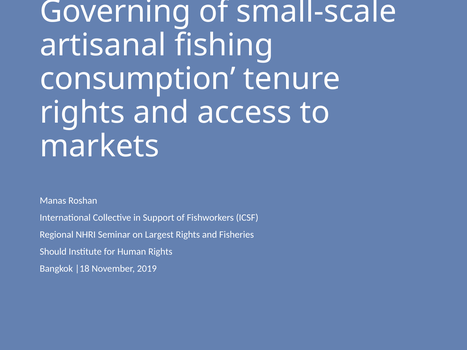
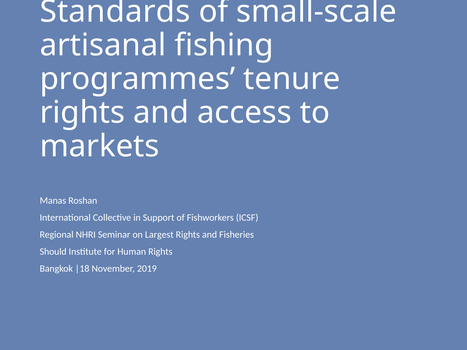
Governing: Governing -> Standards
consumption: consumption -> programmes
